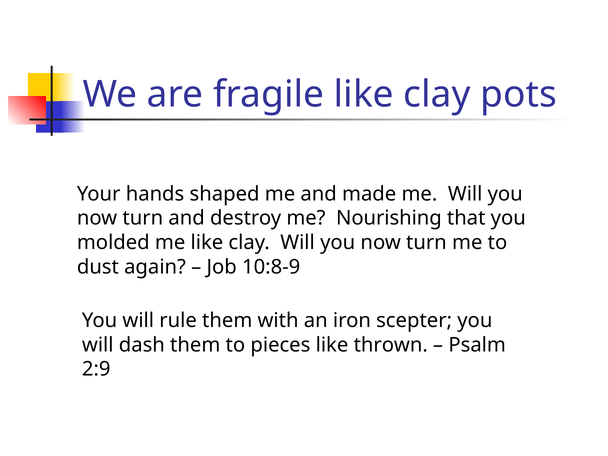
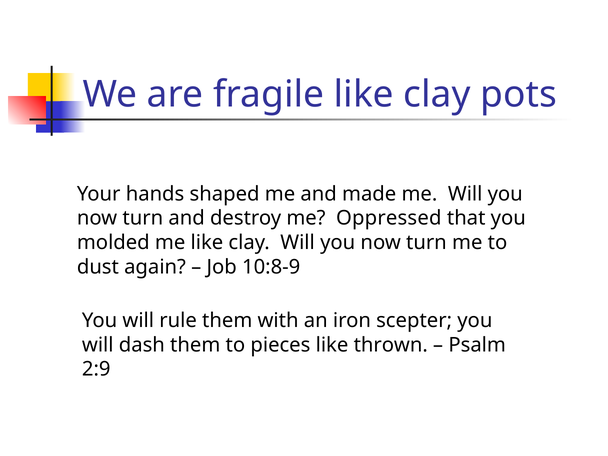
Nourishing: Nourishing -> Oppressed
